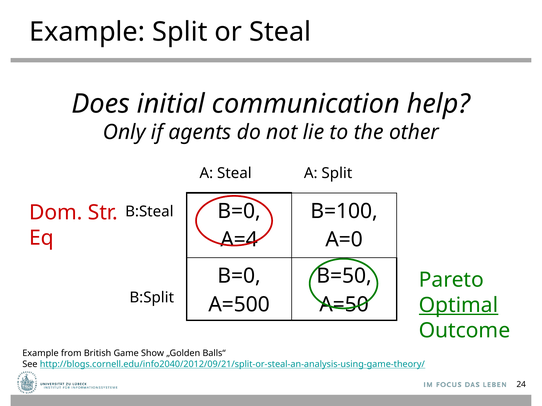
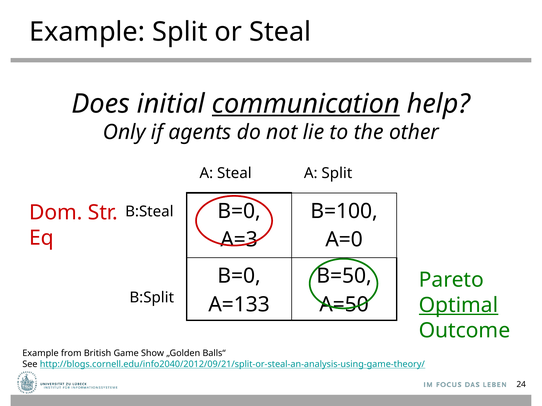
communication underline: none -> present
A=4: A=4 -> A=3
A=500: A=500 -> A=133
